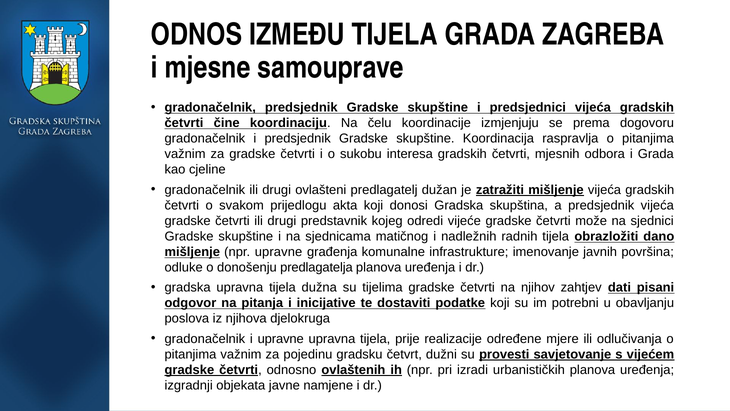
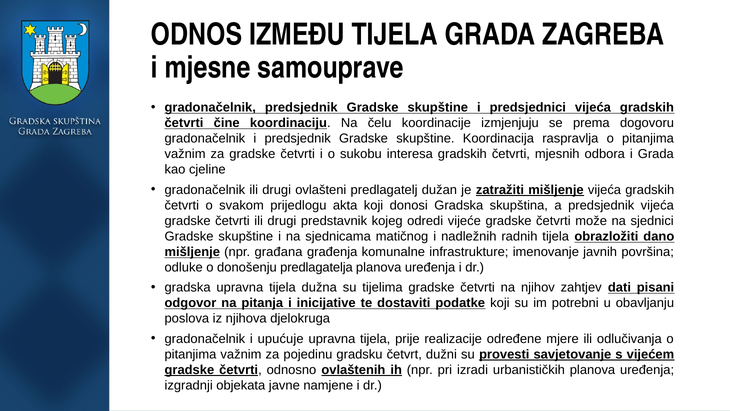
npr upravne: upravne -> građana
i upravne: upravne -> upućuje
